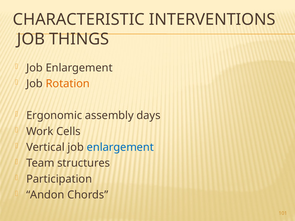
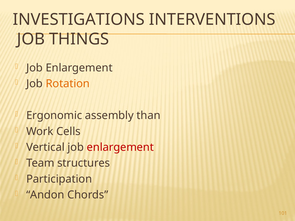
CHARACTERISTIC: CHARACTERISTIC -> INVESTIGATIONS
days: days -> than
enlargement at (120, 147) colour: blue -> red
